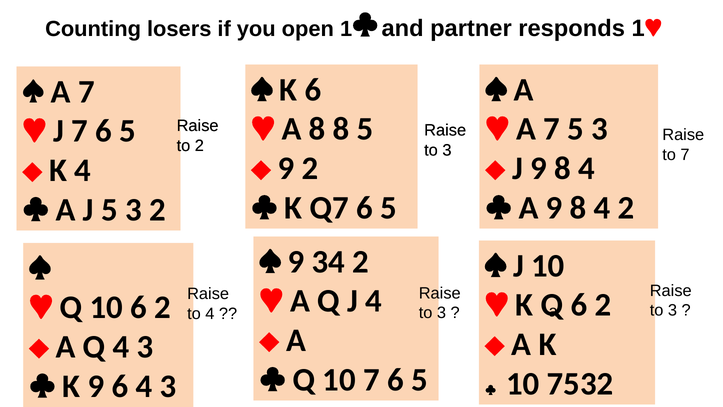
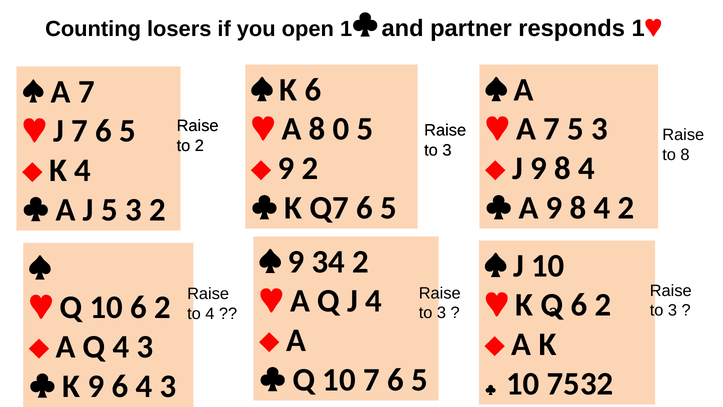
8 8: 8 -> 0
to 7: 7 -> 8
